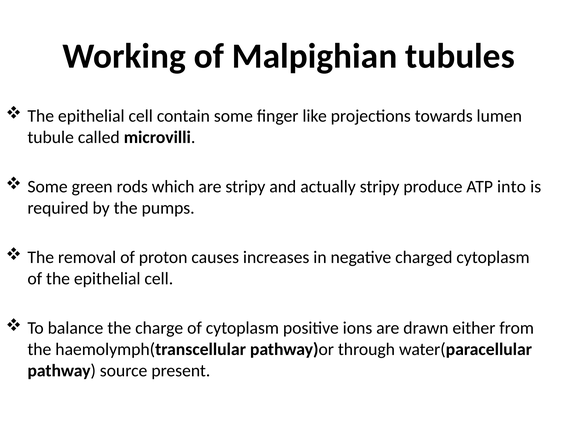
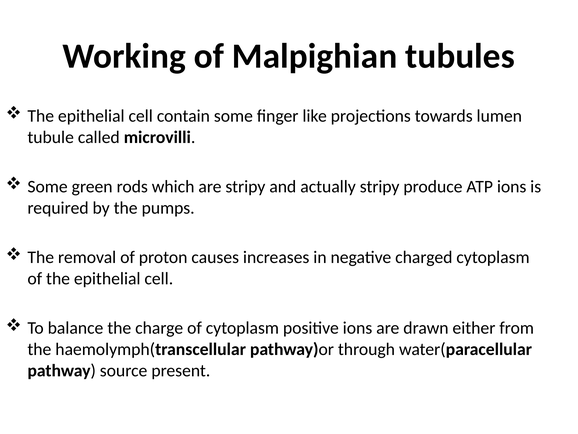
ATP into: into -> ions
